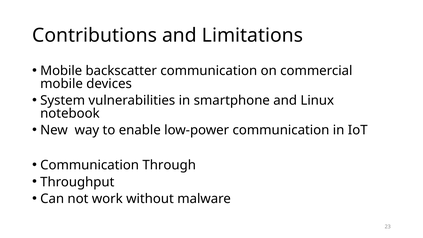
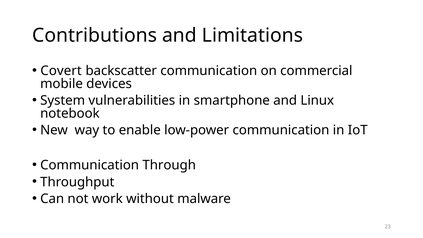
Mobile at (61, 71): Mobile -> Covert
